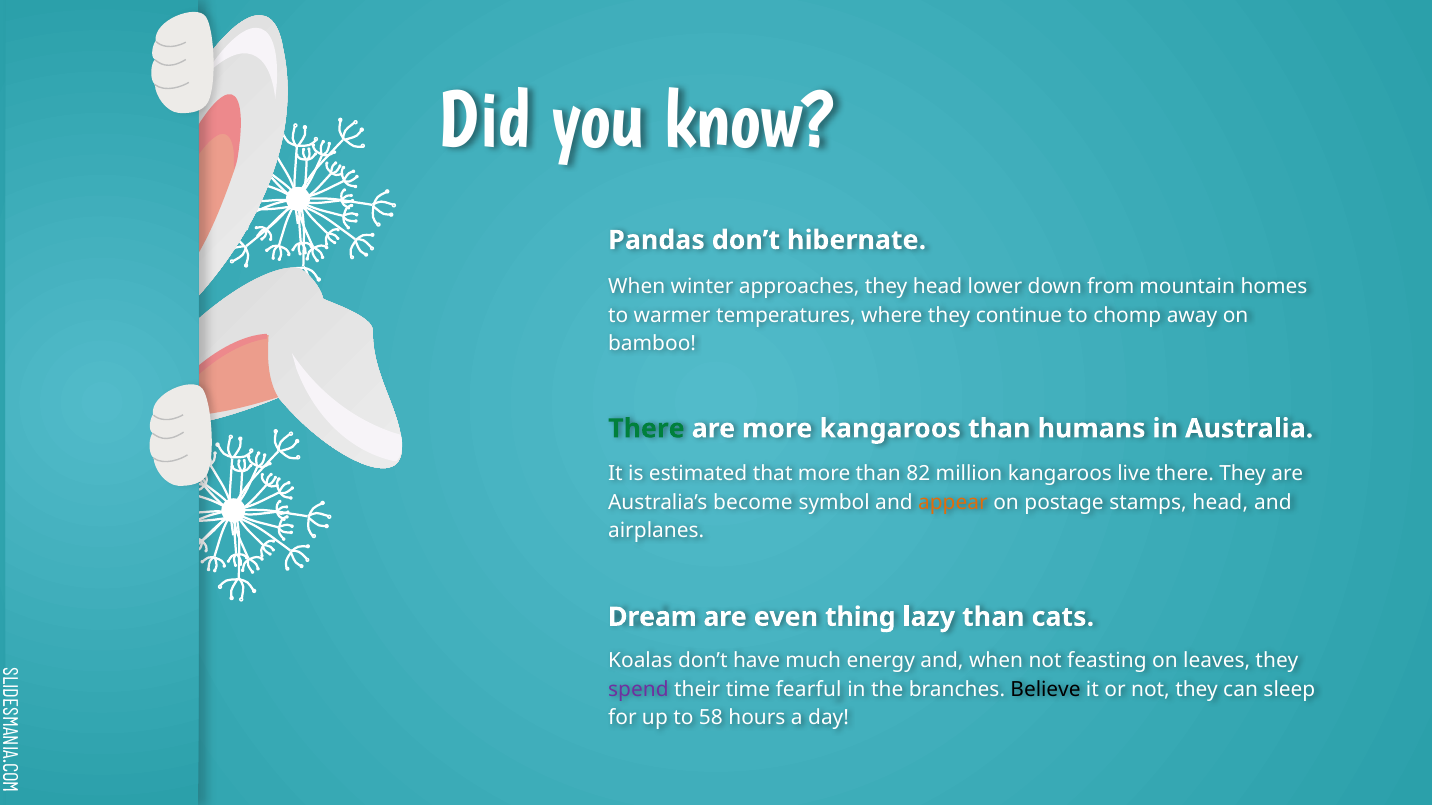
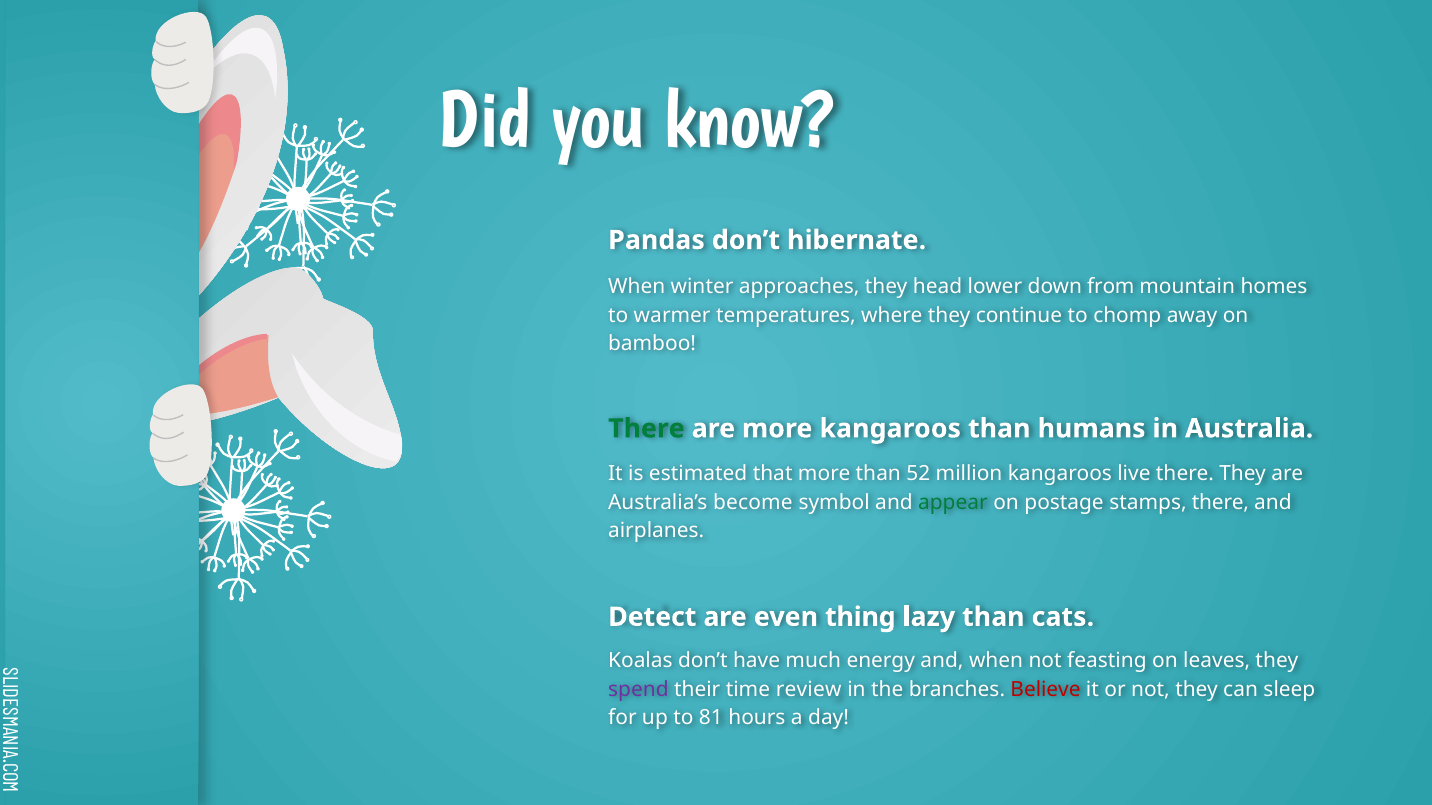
82: 82 -> 52
appear colour: orange -> green
stamps head: head -> there
Dream: Dream -> Detect
fearful: fearful -> review
Believe colour: black -> red
58: 58 -> 81
